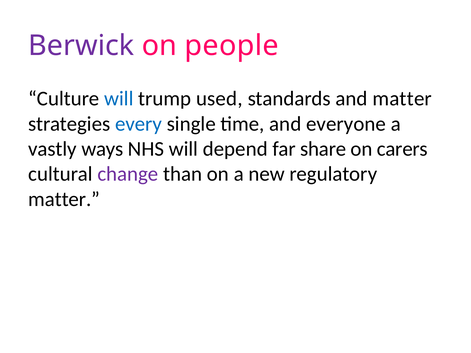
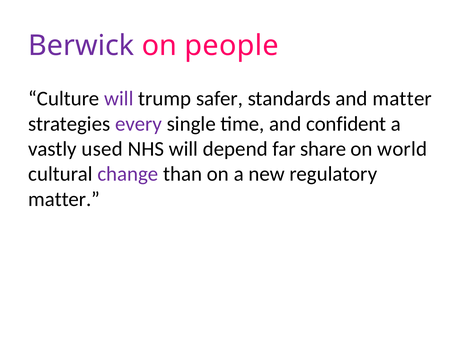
will at (119, 99) colour: blue -> purple
used: used -> safer
every colour: blue -> purple
everyone: everyone -> confident
ways: ways -> used
carers: carers -> world
